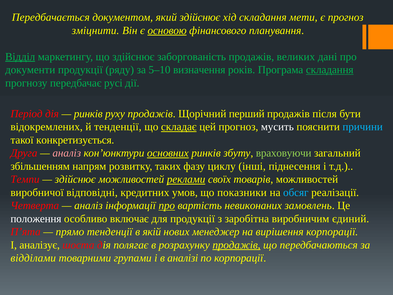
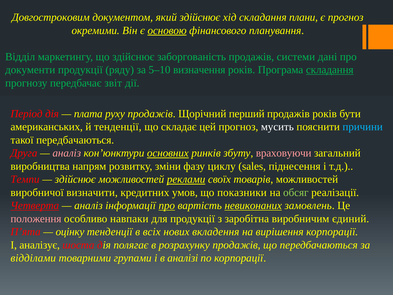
Передбачається: Передбачається -> Довгостроковим
мети: мети -> плани
зміцнити: зміцнити -> окремими
Відділ underline: present -> none
великих: великих -> системи
русі: русі -> звіт
ринків at (88, 114): ринків -> плата
продажів після: після -> років
відокремлених: відокремлених -> американських
складає underline: present -> none
такої конкретизується: конкретизується -> передбачаються
враховуючи colour: light green -> pink
збільшенням: збільшенням -> виробництва
таких: таких -> зміни
інші: інші -> sales
відповідні: відповідні -> визначити
обсяг colour: light blue -> light green
Четверта underline: none -> present
невиконаних underline: none -> present
положення colour: white -> pink
включає: включає -> навпаки
прямо: прямо -> оцінку
якій: якій -> всіх
менеджер: менеджер -> вкладення
продажів at (236, 245) underline: present -> none
